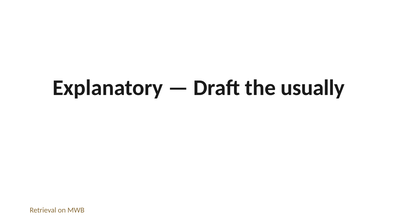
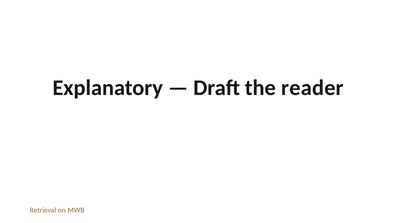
usually: usually -> reader
